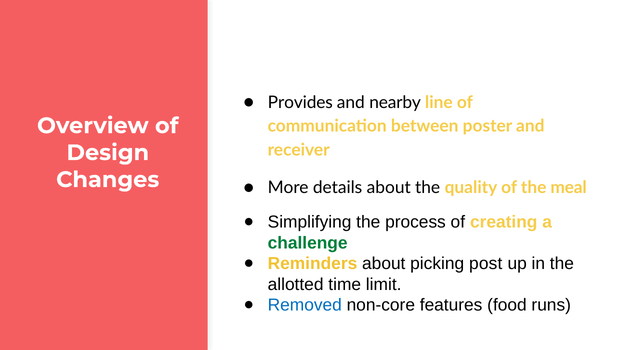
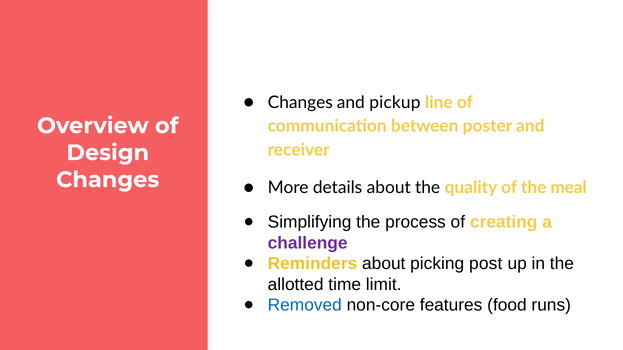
Provides at (300, 102): Provides -> Changes
nearby: nearby -> pickup
challenge colour: green -> purple
